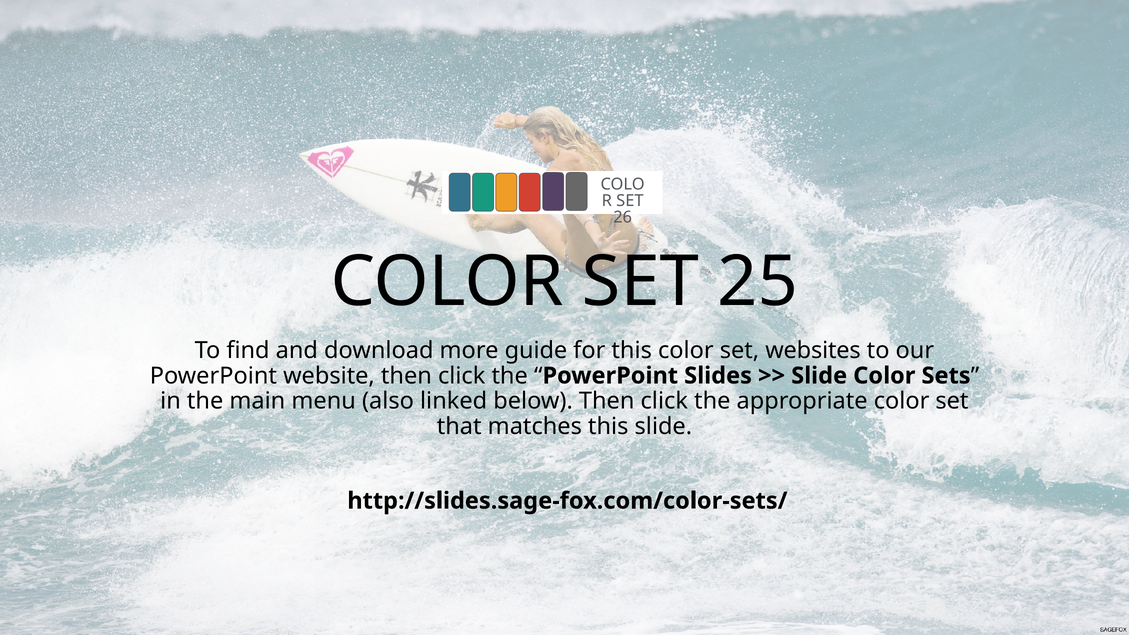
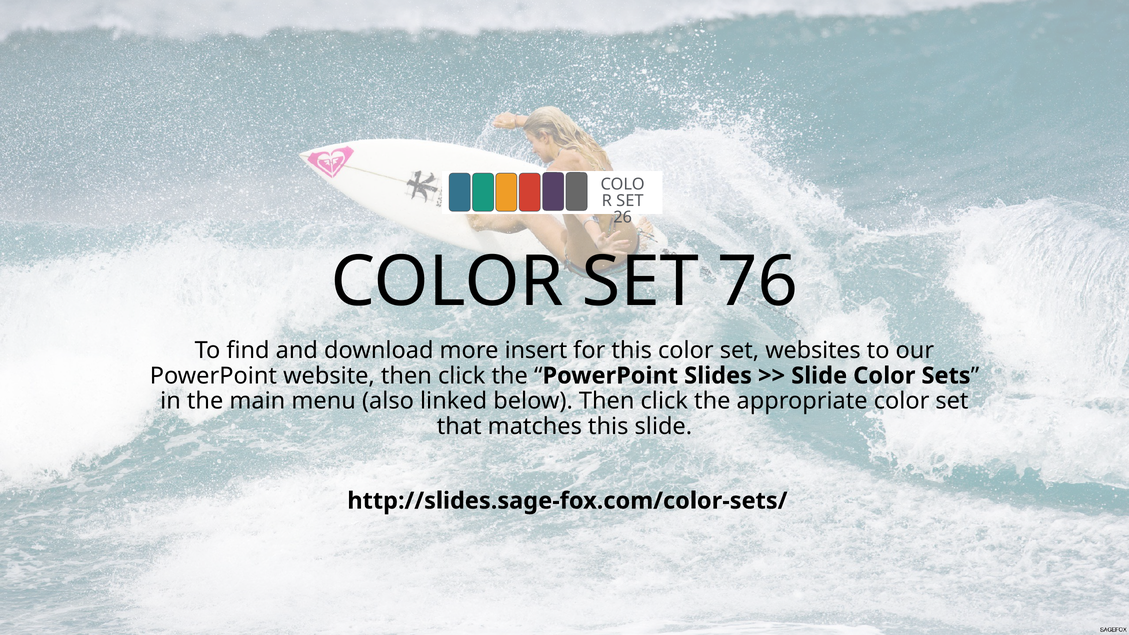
25: 25 -> 76
guide: guide -> insert
